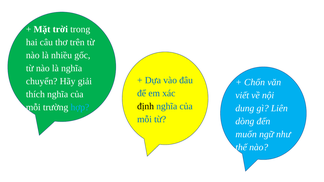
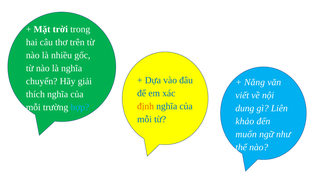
Chốn: Chốn -> Nắng
định colour: black -> orange
dòng: dòng -> khảo
